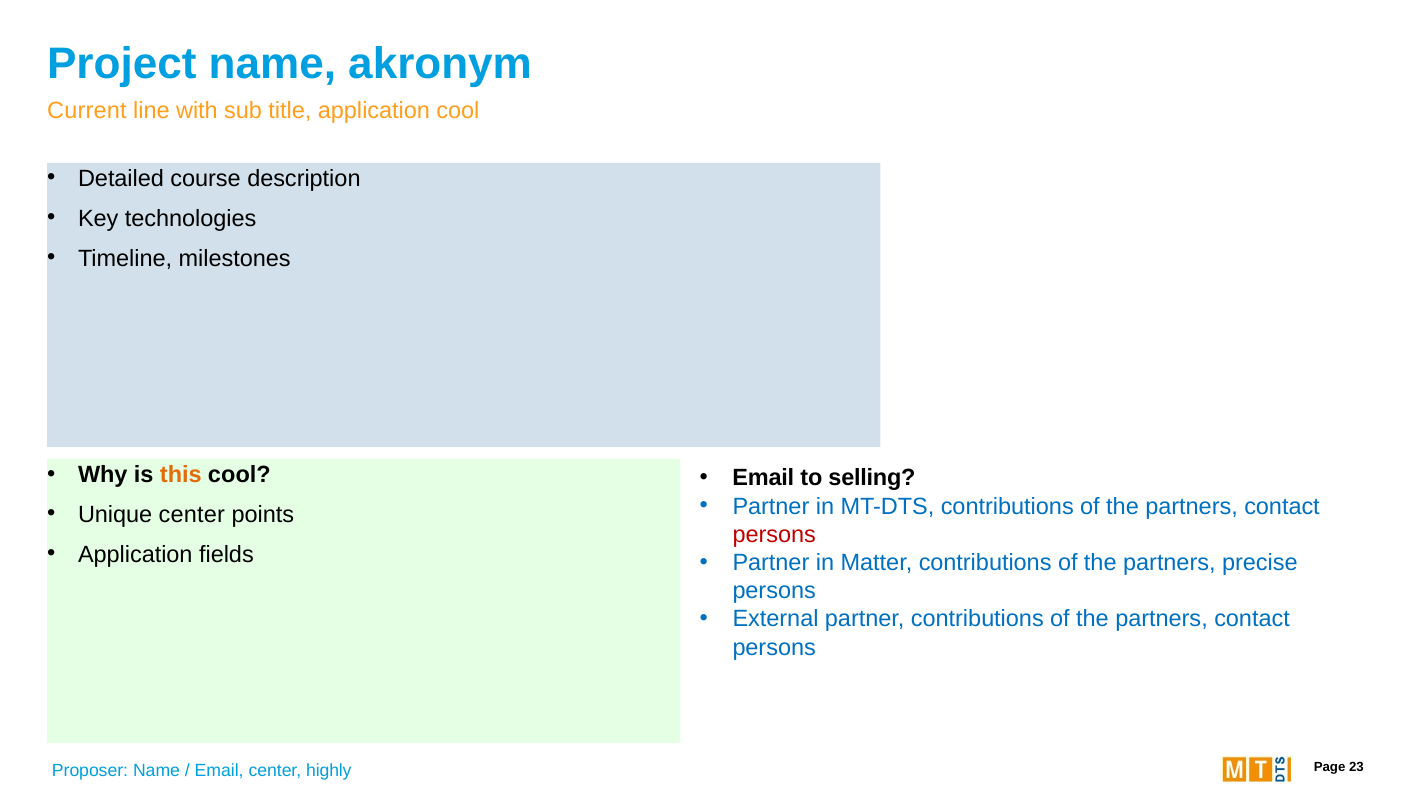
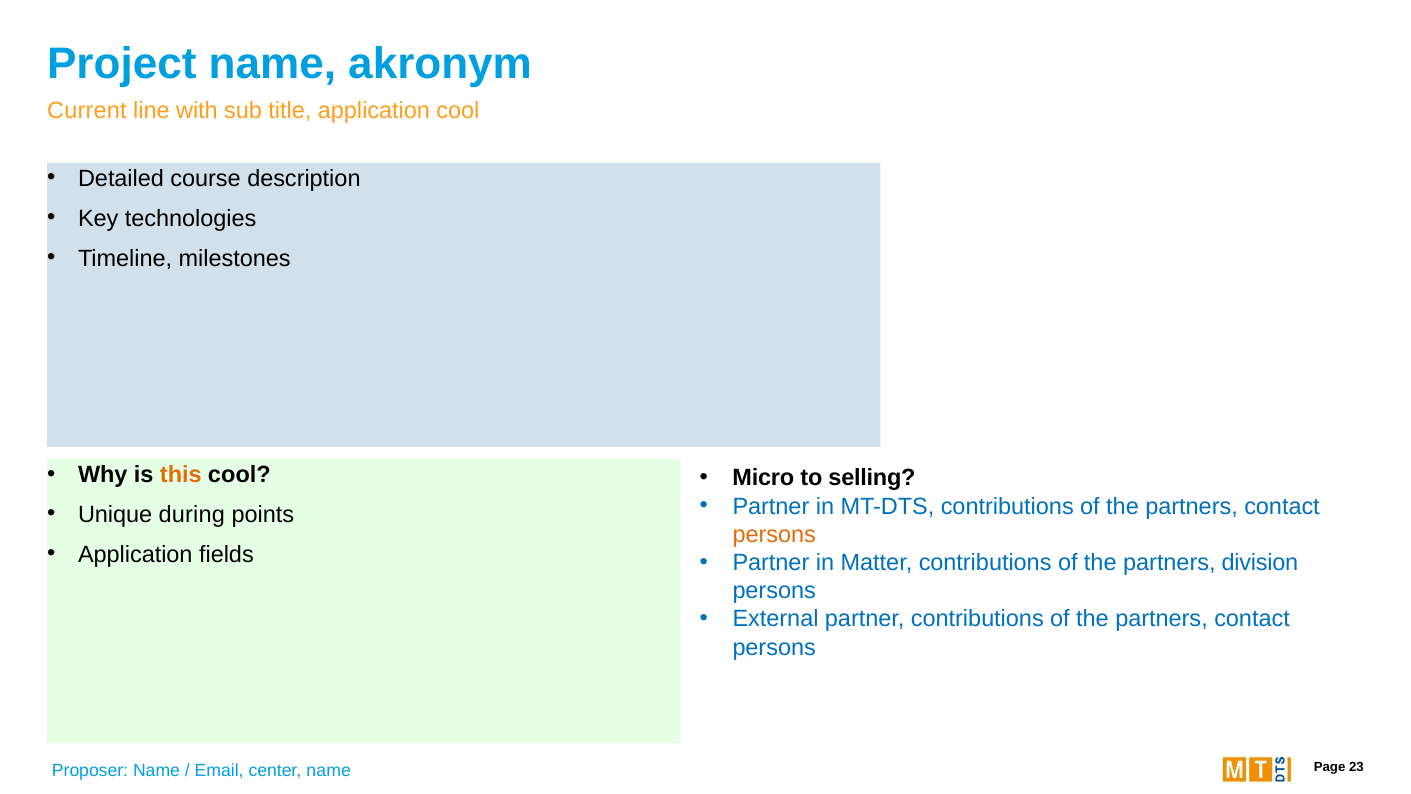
Email at (763, 478): Email -> Micro
Unique center: center -> during
persons at (774, 534) colour: red -> orange
precise: precise -> division
center highly: highly -> name
